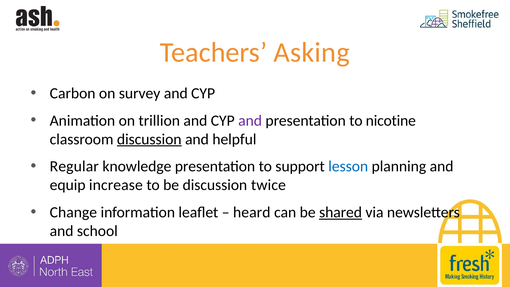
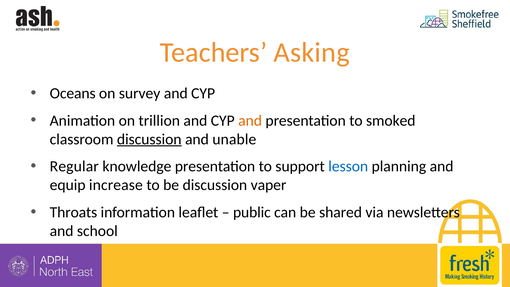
Carbon: Carbon -> Oceans
and at (250, 120) colour: purple -> orange
nicotine: nicotine -> smoked
helpful: helpful -> unable
twice: twice -> vaper
Change: Change -> Throats
heard: heard -> public
shared underline: present -> none
